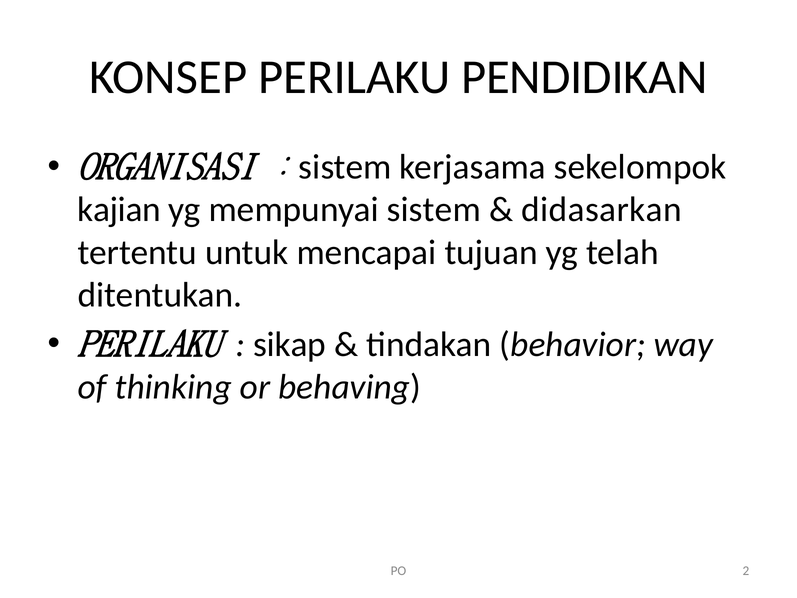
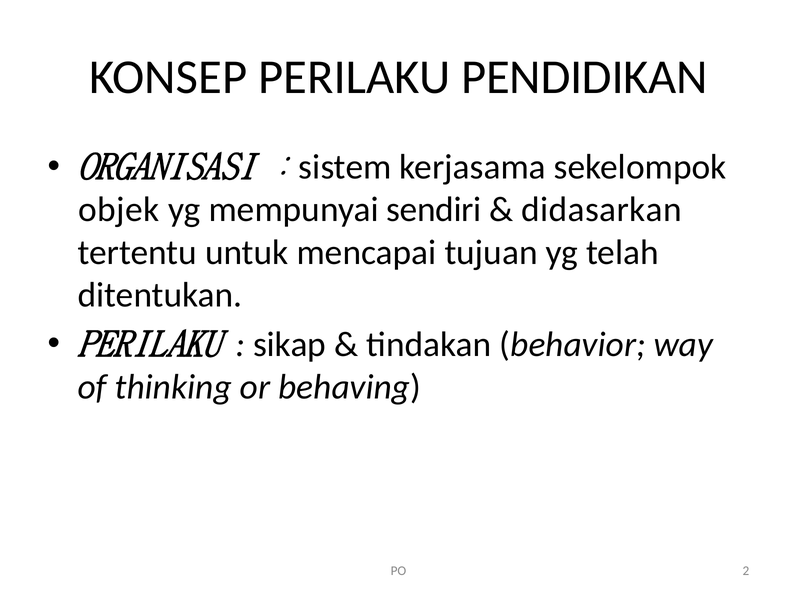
kajian: kajian -> objek
mempunyai sistem: sistem -> sendiri
